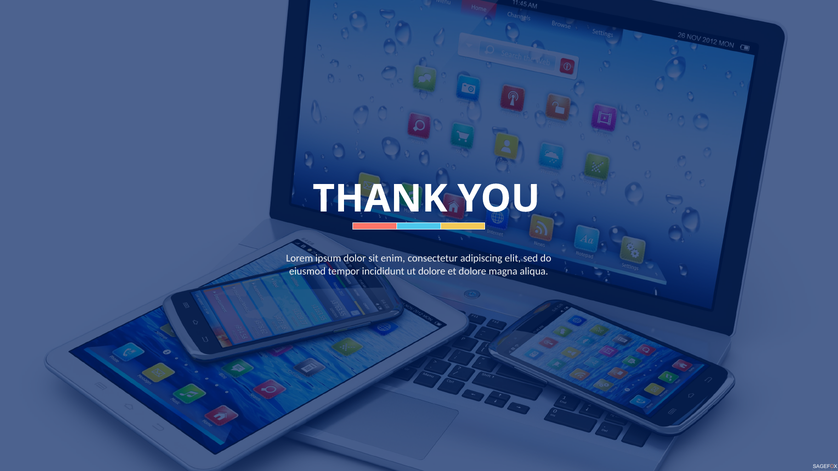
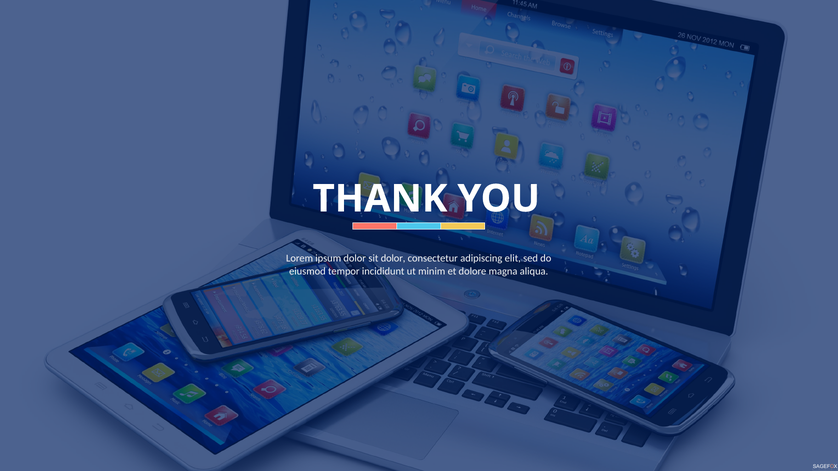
sit enim: enim -> dolor
ut dolore: dolore -> minim
